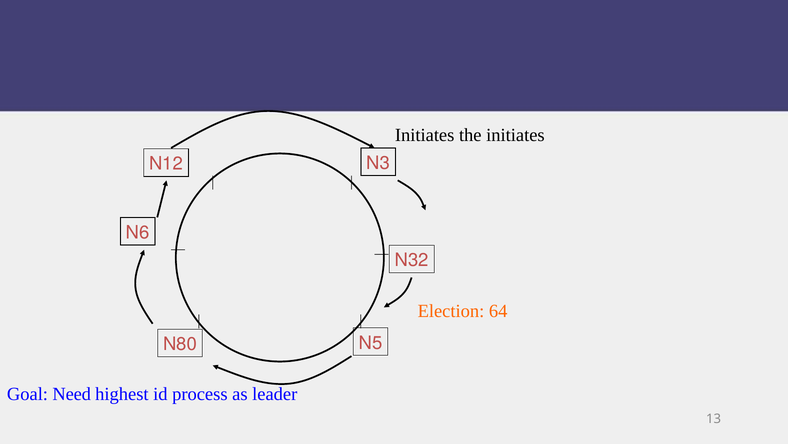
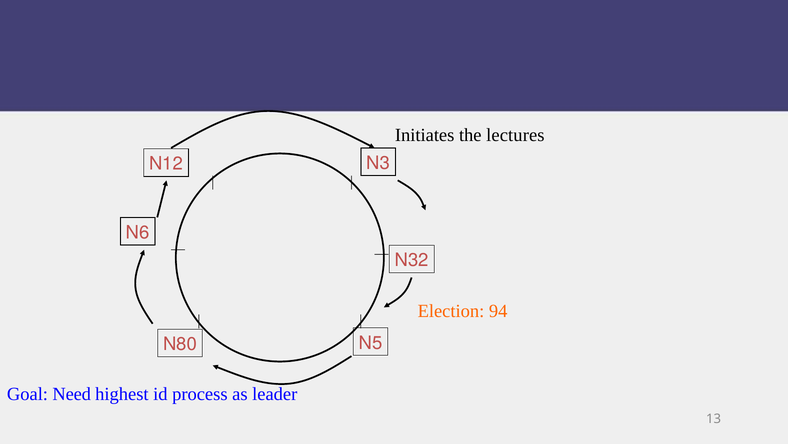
the initiates: initiates -> lectures
64: 64 -> 94
